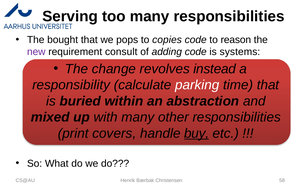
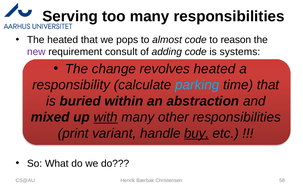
The bought: bought -> heated
copies: copies -> almost
revolves instead: instead -> heated
parking colour: white -> light blue
with underline: none -> present
covers: covers -> variant
